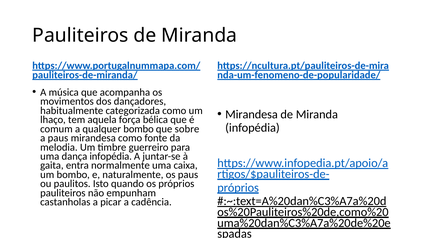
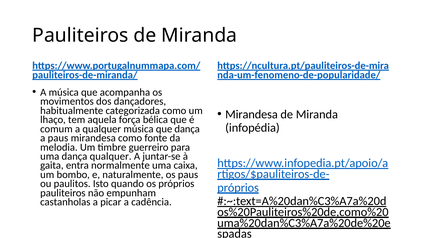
qualquer bombo: bombo -> música
que sobre: sobre -> dança
dança infopédia: infopédia -> qualquer
